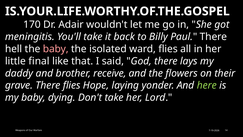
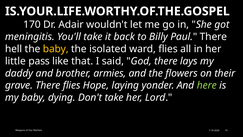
baby at (56, 49) colour: pink -> yellow
final: final -> pass
receive: receive -> armies
